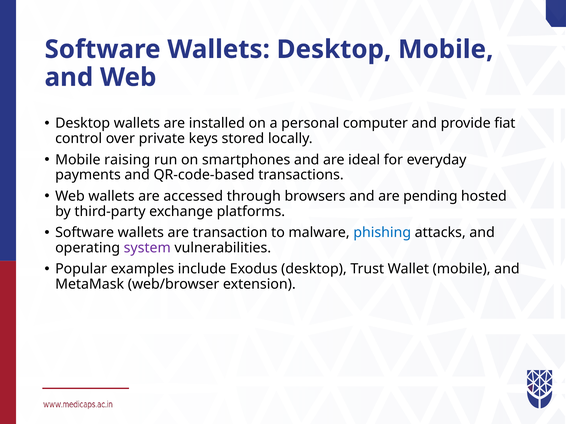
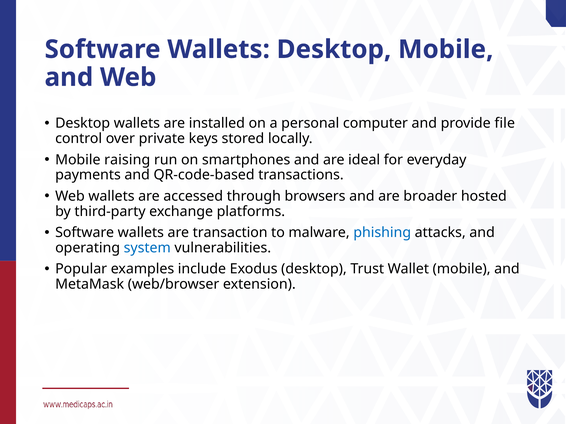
fiat: fiat -> file
pending: pending -> broader
system colour: purple -> blue
